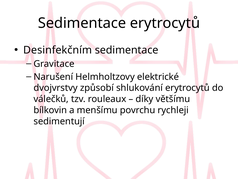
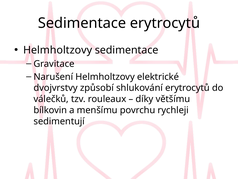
Desinfekčním at (58, 50): Desinfekčním -> Helmholtzovy
